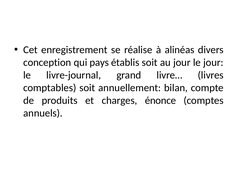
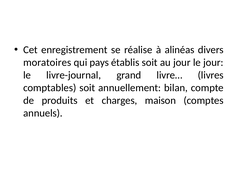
conception: conception -> moratoires
énonce: énonce -> maison
